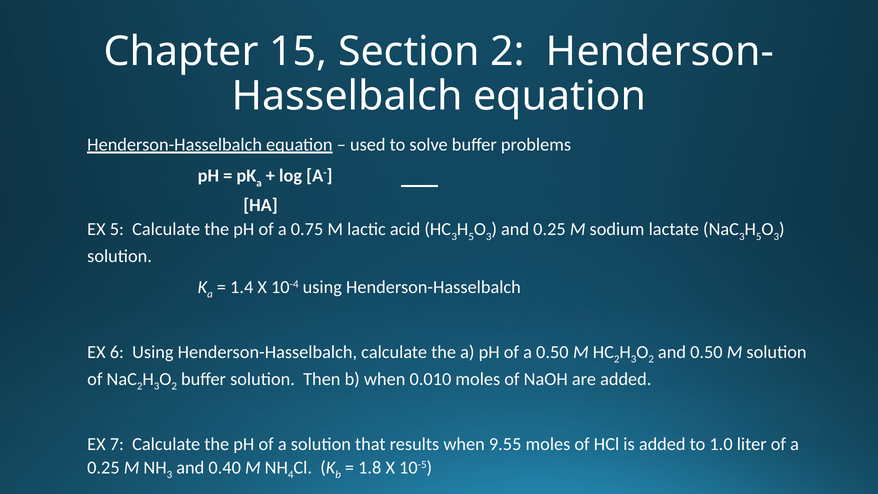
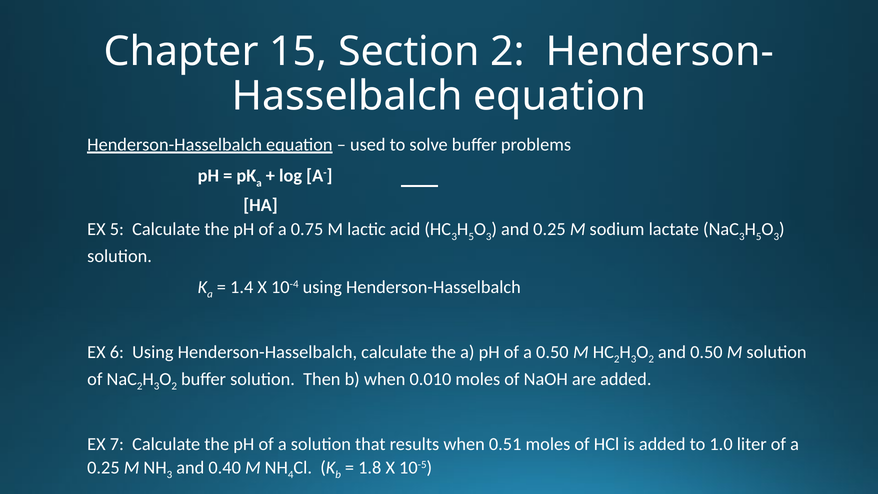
9.55: 9.55 -> 0.51
